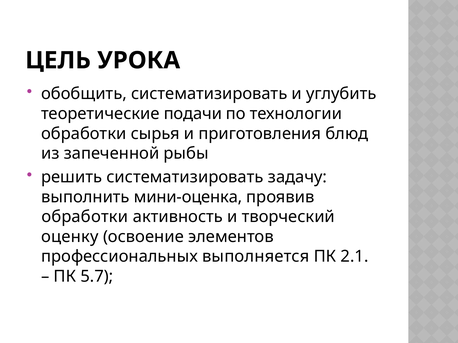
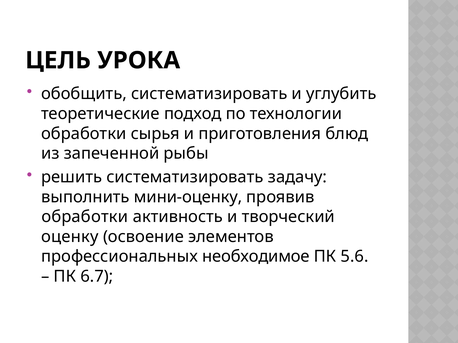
подачи: подачи -> подход
мини-оценка: мини-оценка -> мини-оценку
выполняется: выполняется -> необходимое
2.1: 2.1 -> 5.6
5.7: 5.7 -> 6.7
